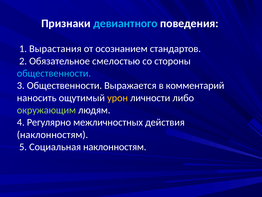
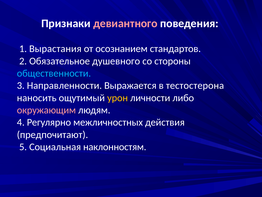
девиантного colour: light blue -> pink
смелостью: смелостью -> душевного
3 Общественности: Общественности -> Направленности
комментарий: комментарий -> тестостерона
окружающим colour: light green -> pink
наклонностям at (53, 134): наклонностям -> предпочитают
